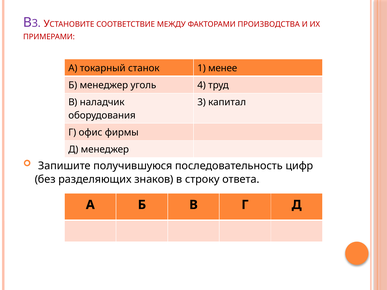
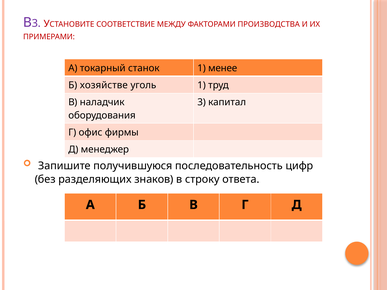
Б менеджер: менеджер -> хозяйстве
уголь 4: 4 -> 1
